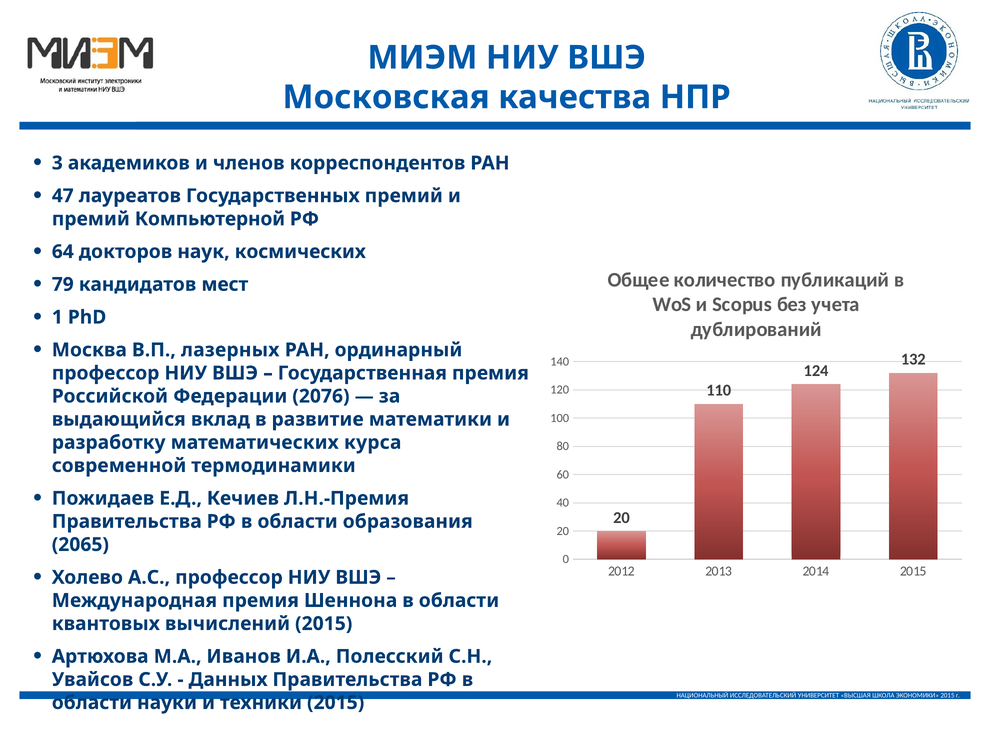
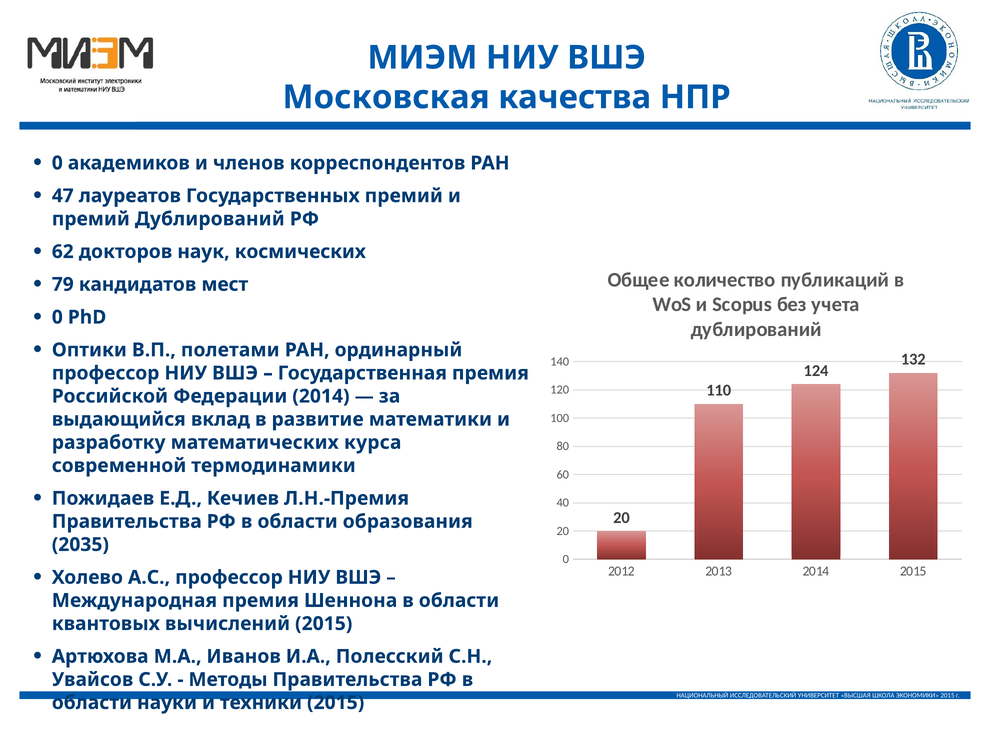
3 at (57, 163): 3 -> 0
премий Компьютерной: Компьютерной -> Дублирований
64: 64 -> 62
1 at (57, 317): 1 -> 0
Москва: Москва -> Оптики
лазерных: лазерных -> полетами
Федерации 2076: 2076 -> 2014
2065: 2065 -> 2035
Данных: Данных -> Методы
